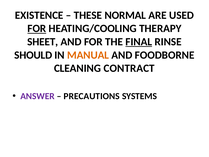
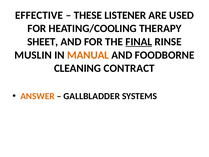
EXISTENCE: EXISTENCE -> EFFECTIVE
NORMAL: NORMAL -> LISTENER
FOR at (37, 28) underline: present -> none
SHOULD: SHOULD -> MUSLIN
ANSWER colour: purple -> orange
PRECAUTIONS: PRECAUTIONS -> GALLBLADDER
